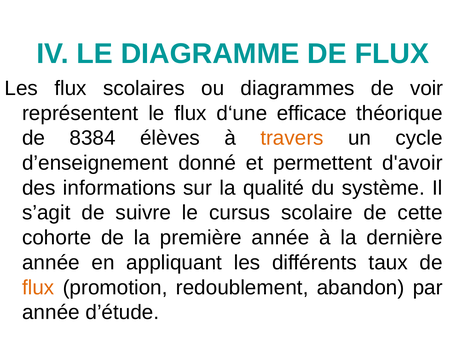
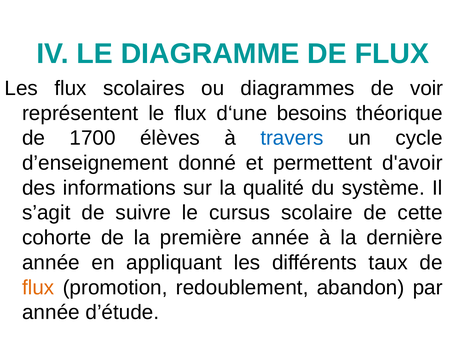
efficace: efficace -> besoins
8384: 8384 -> 1700
travers colour: orange -> blue
